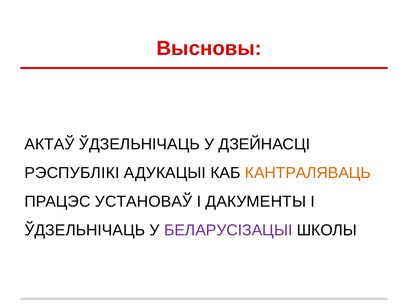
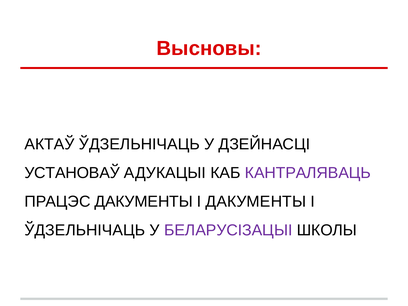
РЭСПУБЛІКІ: РЭСПУБЛІКІ -> УСТАНОВАЎ
КАНТРАЛЯВАЦЬ colour: orange -> purple
ПРАЦЭС УСТАНОВАЎ: УСТАНОВАЎ -> ДАКУМЕНТЫ
